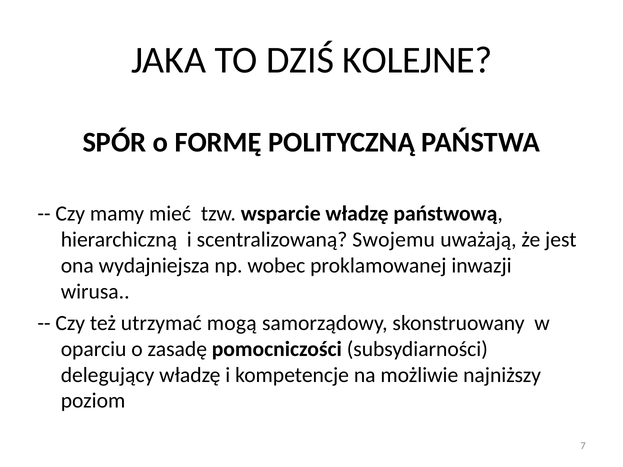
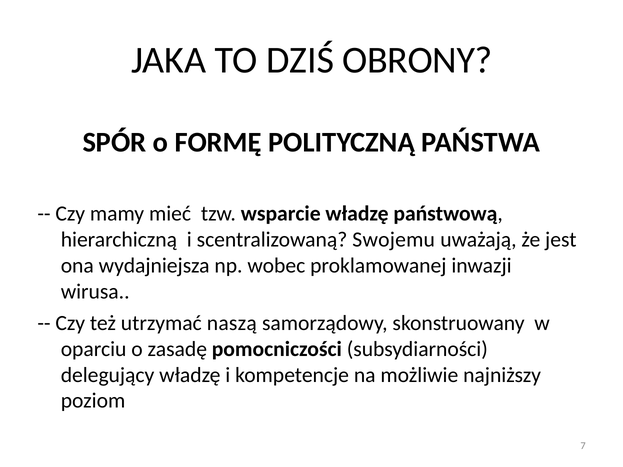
KOLEJNE: KOLEJNE -> OBRONY
mogą: mogą -> naszą
